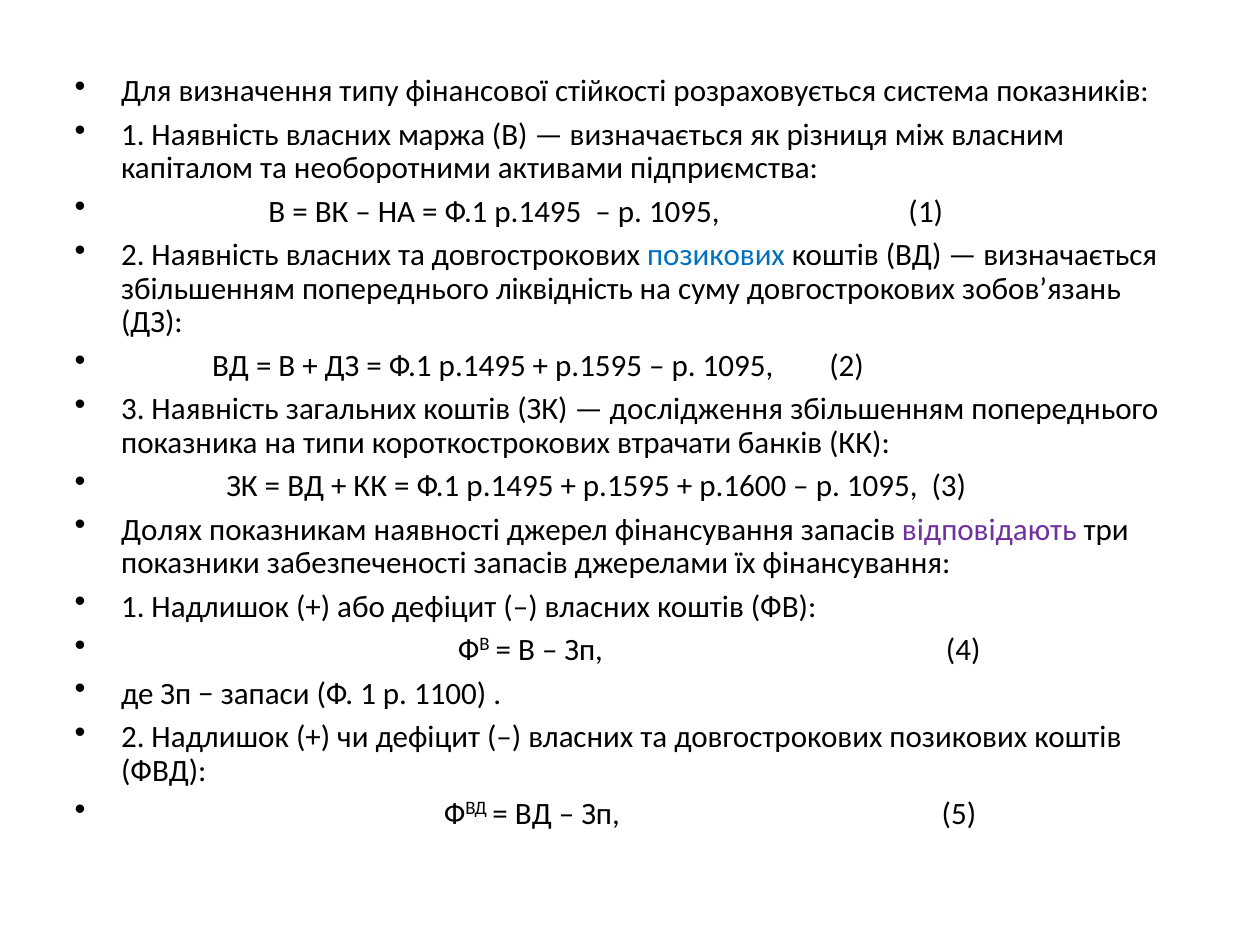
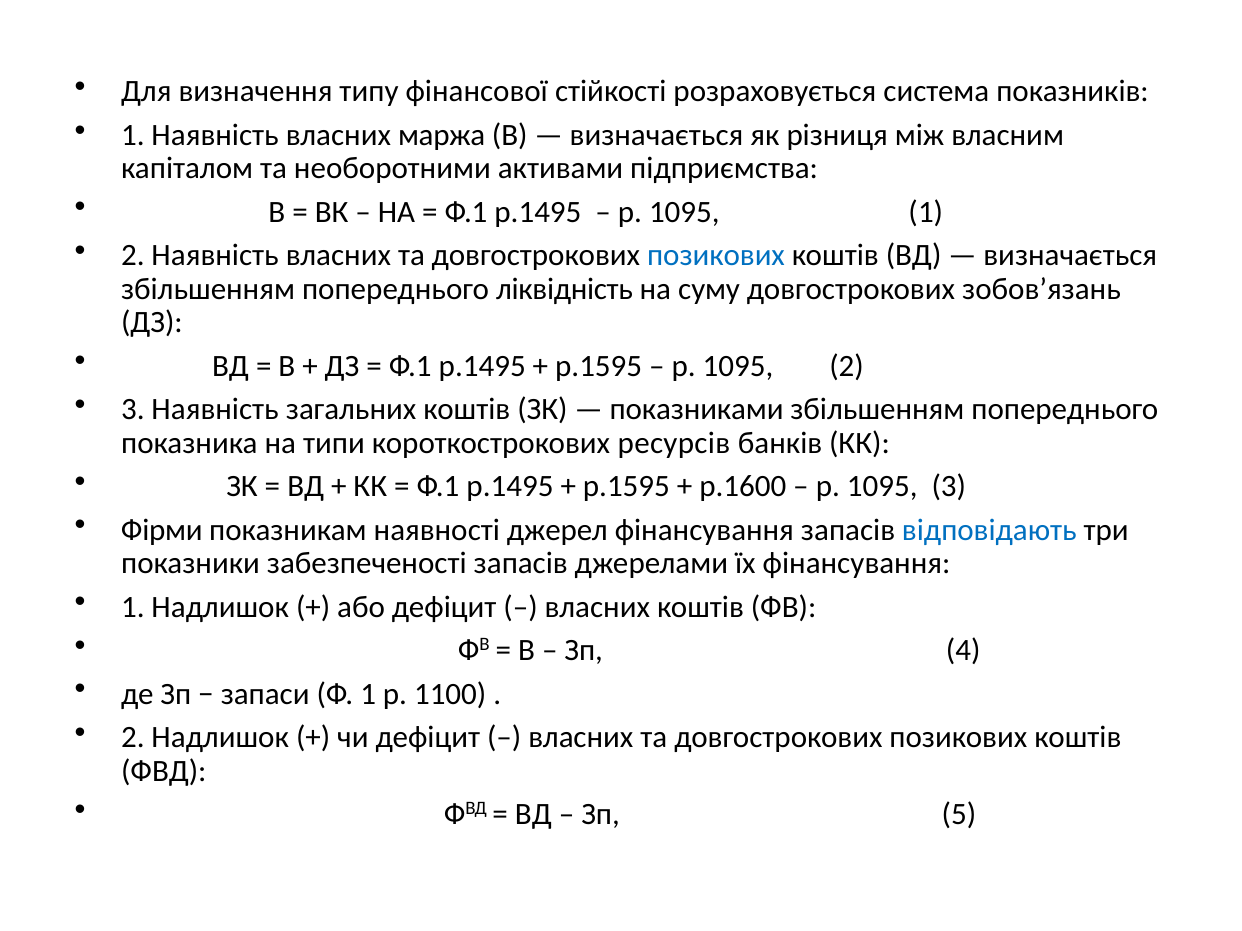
дослідження: дослідження -> показниками
втрачати: втрачати -> ресурсів
Долях: Долях -> Фірми
відповідають colour: purple -> blue
